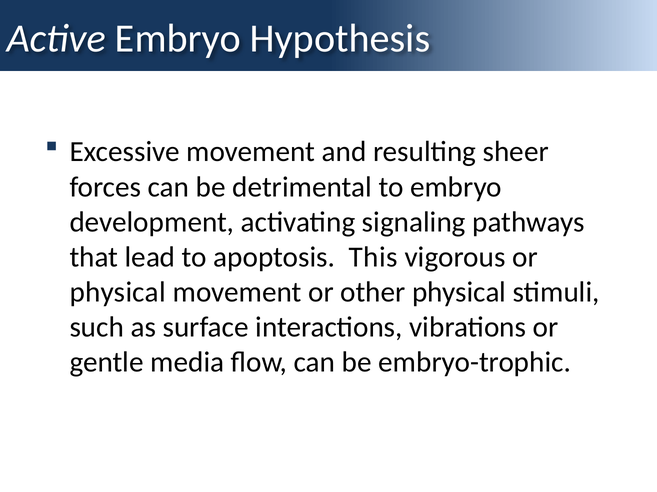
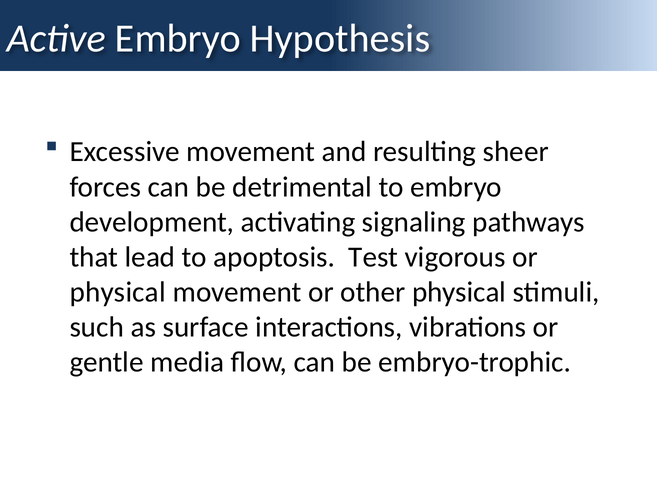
This: This -> Test
